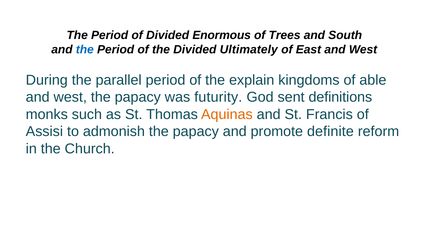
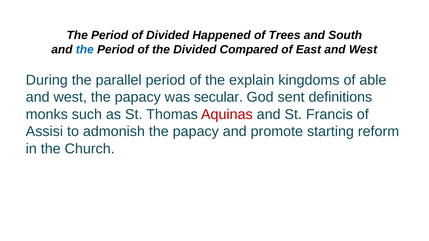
Enormous: Enormous -> Happened
Ultimately: Ultimately -> Compared
futurity: futurity -> secular
Aquinas colour: orange -> red
definite: definite -> starting
